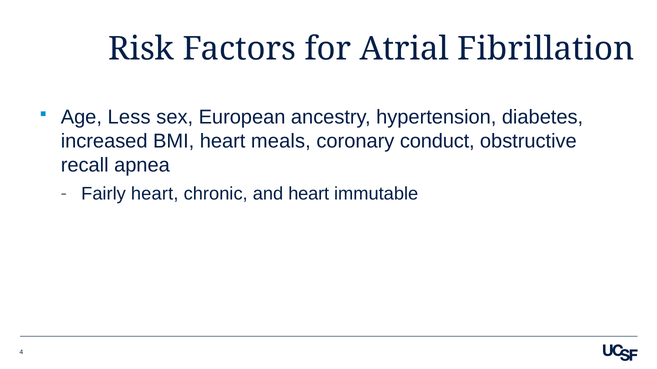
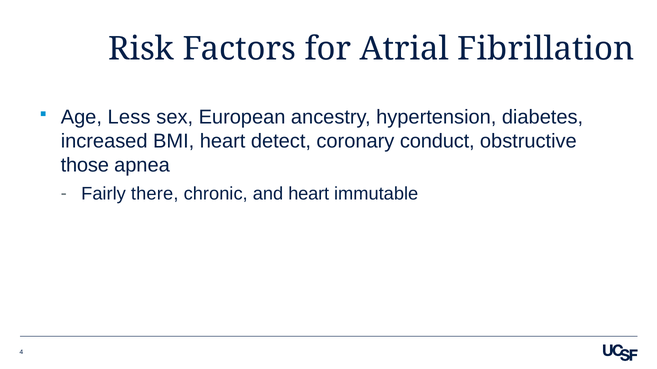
meals: meals -> detect
recall: recall -> those
Fairly heart: heart -> there
